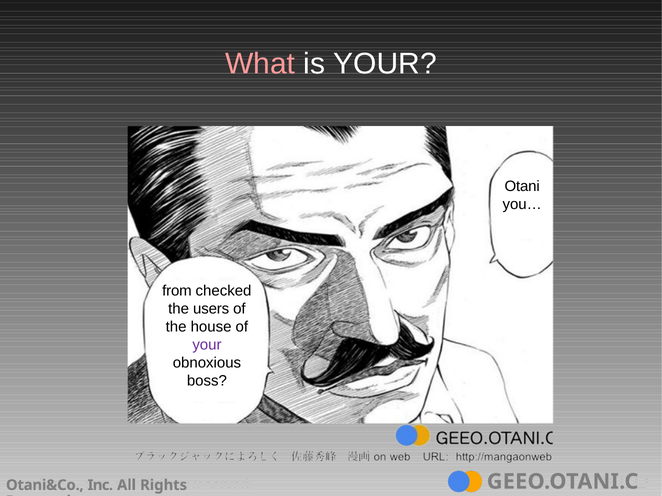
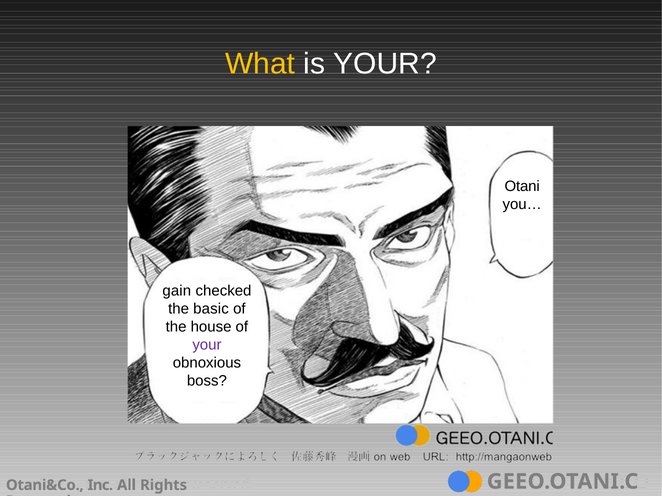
What colour: pink -> yellow
from: from -> gain
users: users -> basic
